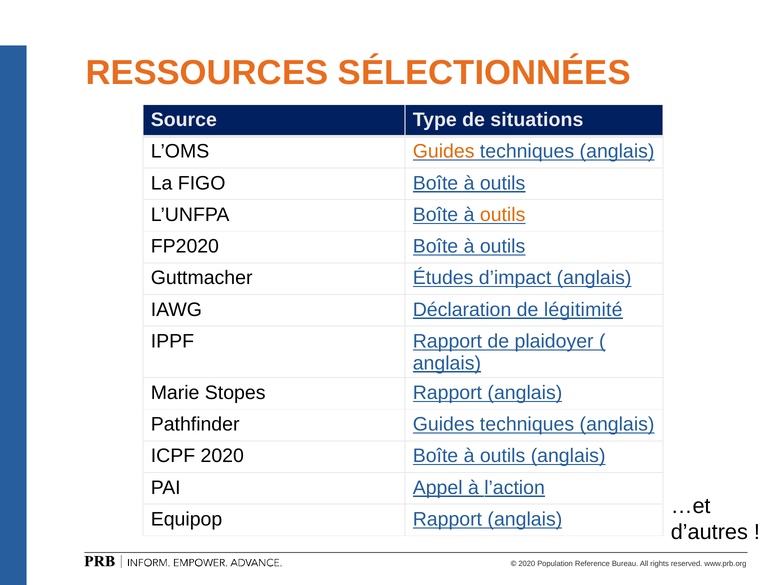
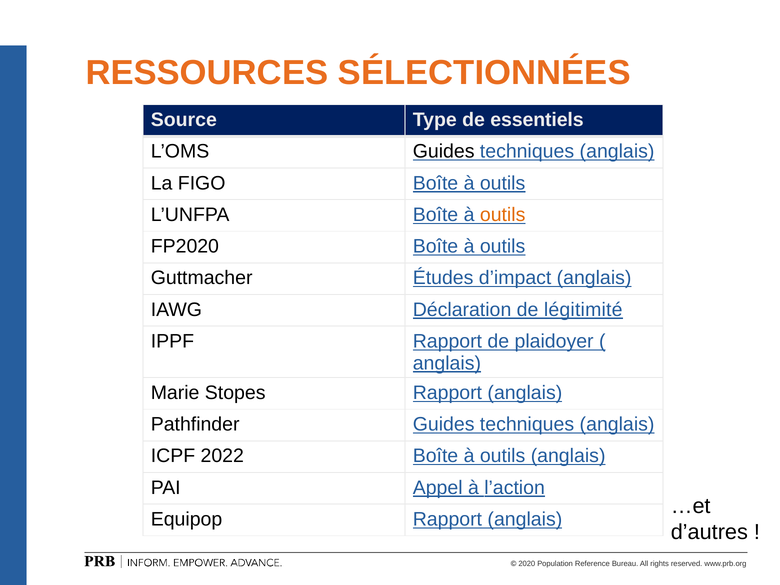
situations: situations -> essentiels
Guides at (444, 151) colour: orange -> black
ICPF 2020: 2020 -> 2022
